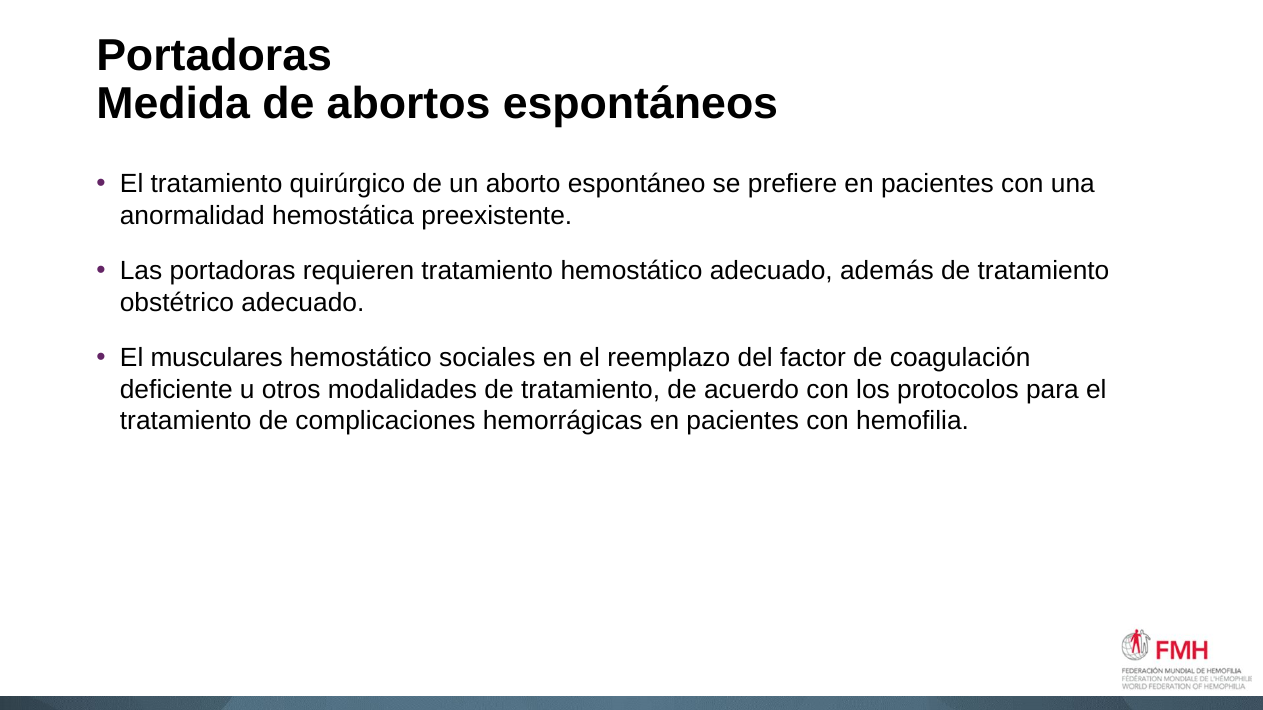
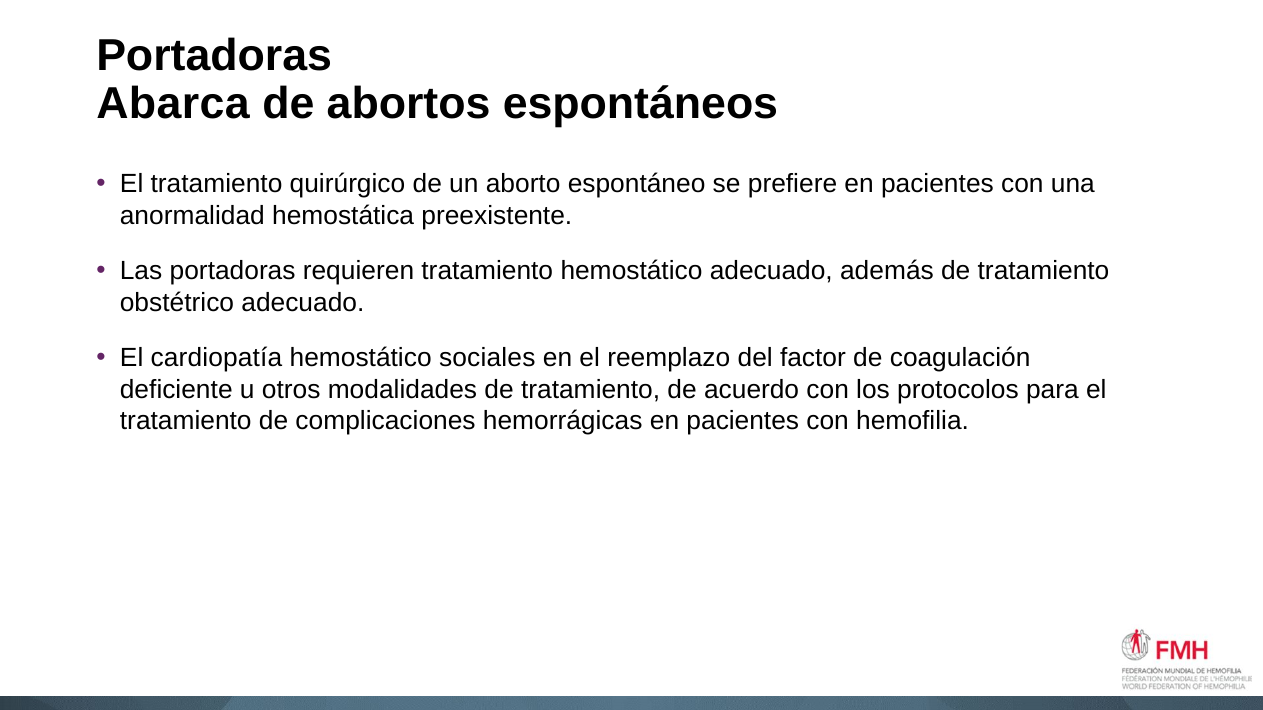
Medida: Medida -> Abarca
musculares: musculares -> cardiopatía
